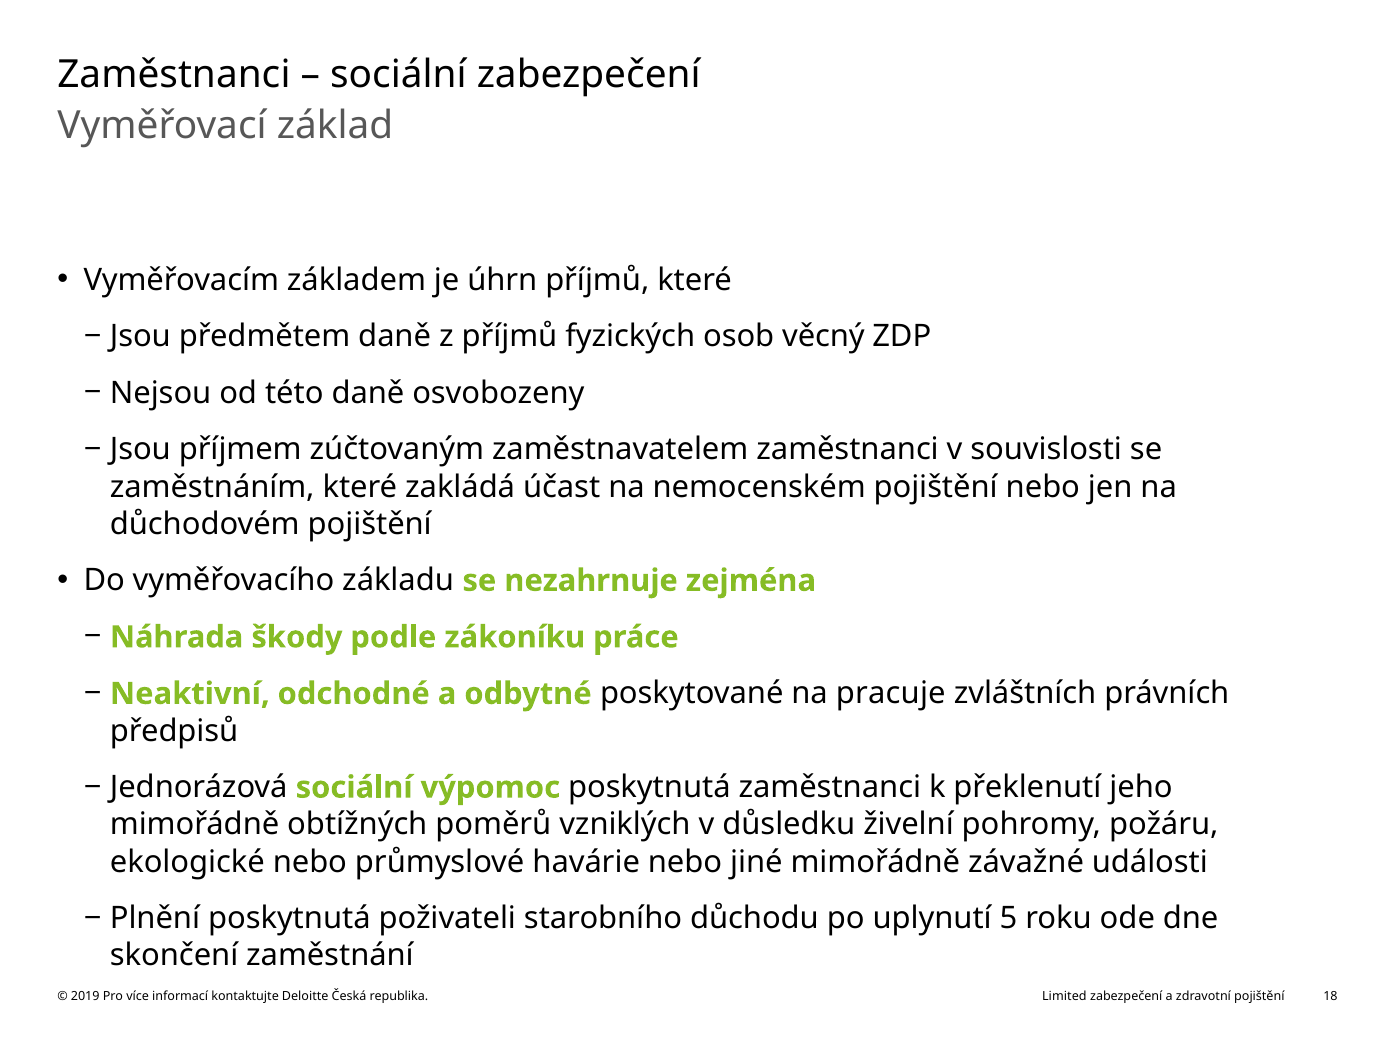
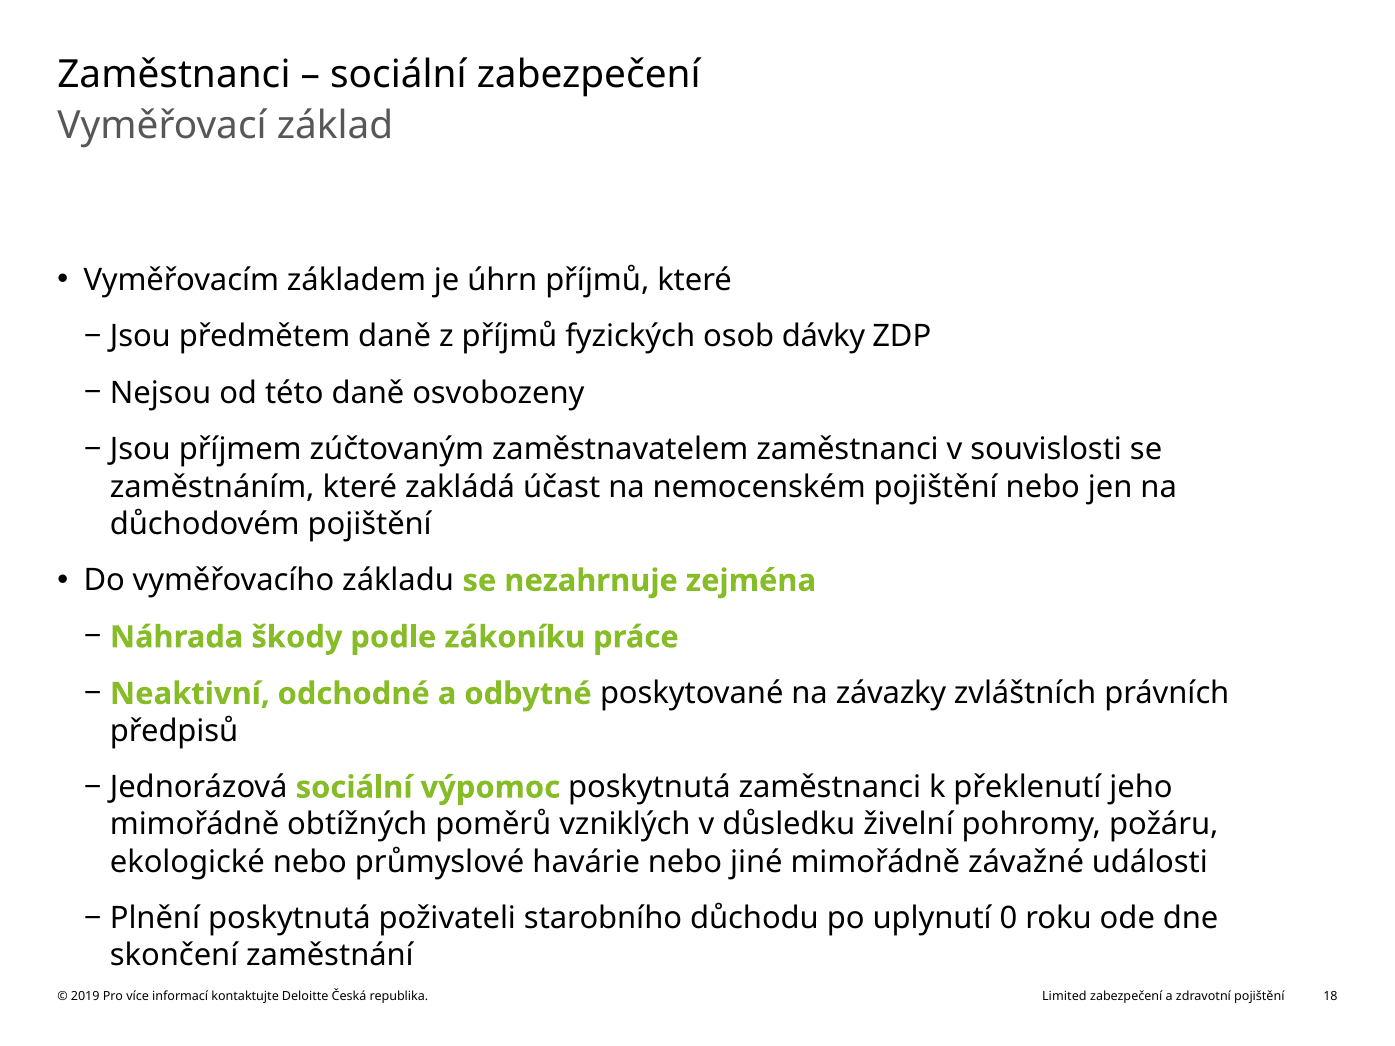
věcný: věcný -> dávky
pracuje: pracuje -> závazky
5: 5 -> 0
